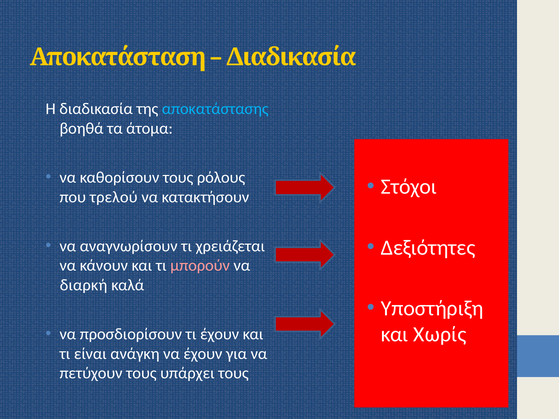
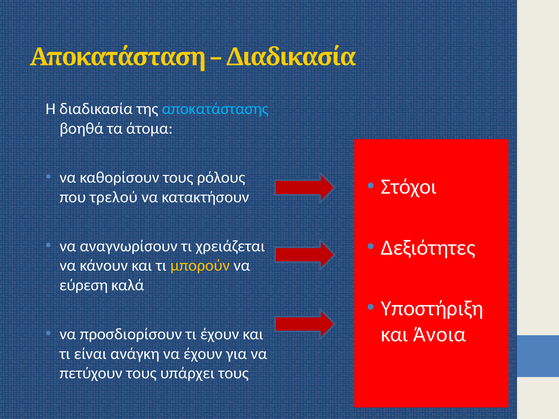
μπορούν colour: pink -> yellow
διαρκή: διαρκή -> εύρεση
Χωρίς: Χωρίς -> Άνοια
